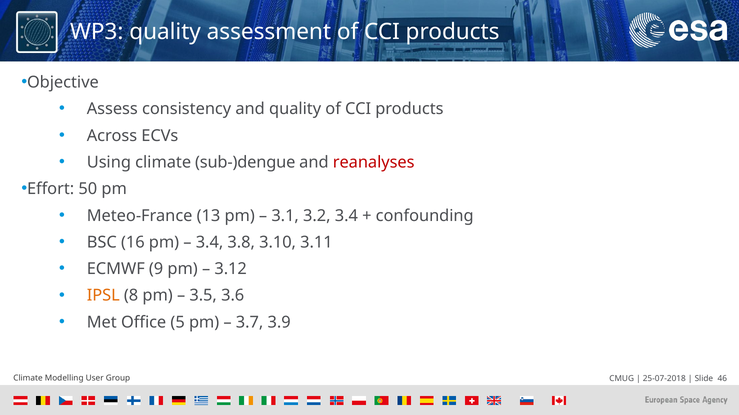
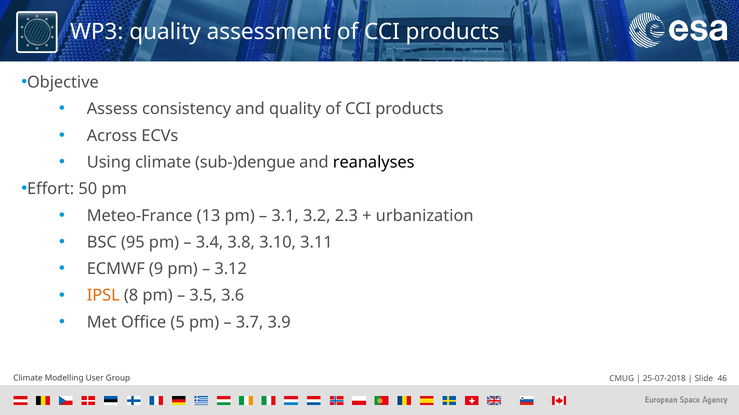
reanalyses colour: red -> black
3.2 3.4: 3.4 -> 2.3
confounding: confounding -> urbanization
16: 16 -> 95
